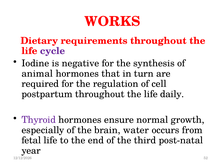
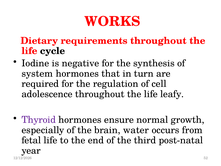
cycle colour: purple -> black
animal: animal -> system
postpartum: postpartum -> adolescence
daily: daily -> leafy
